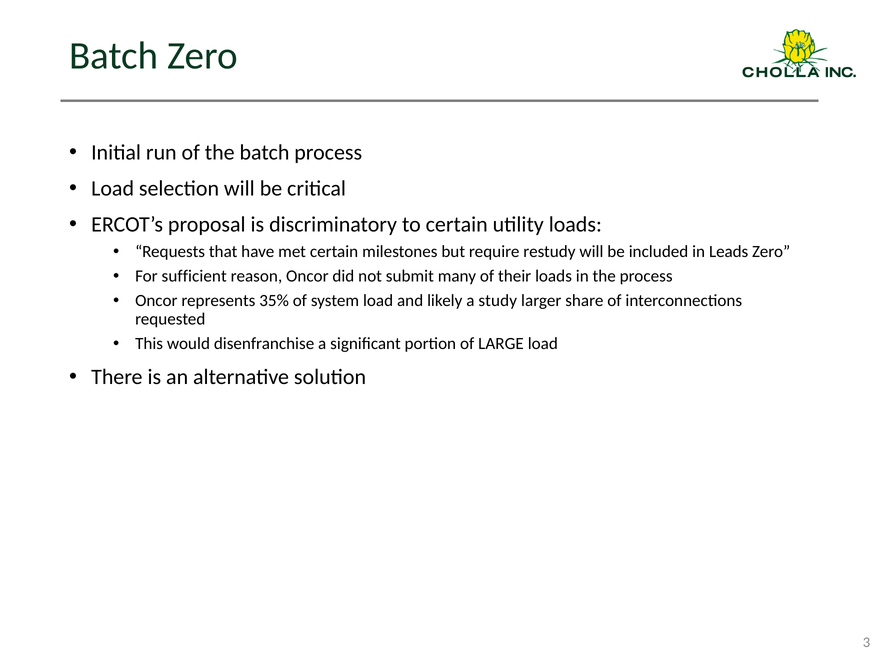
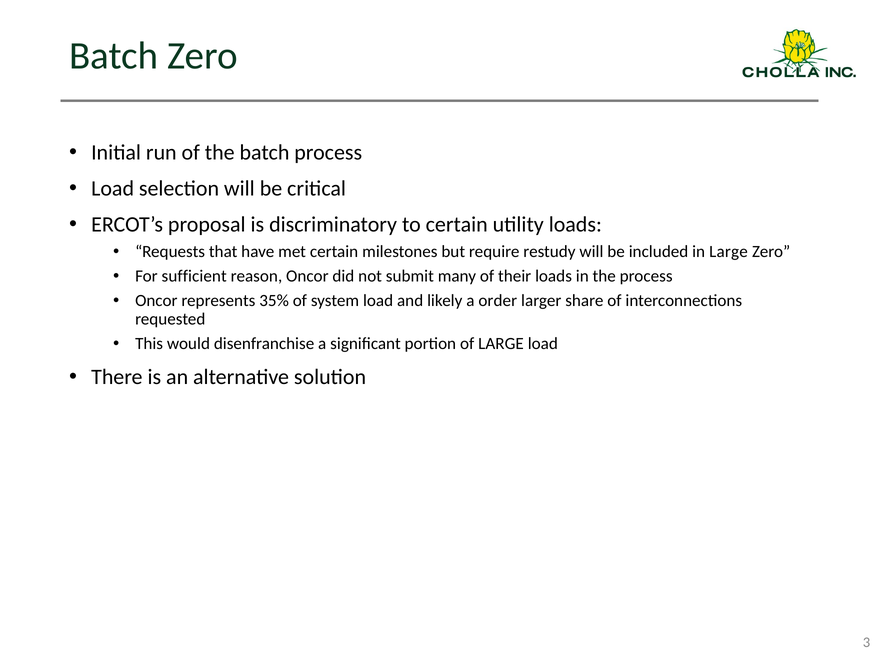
in Leads: Leads -> Large
study: study -> order
